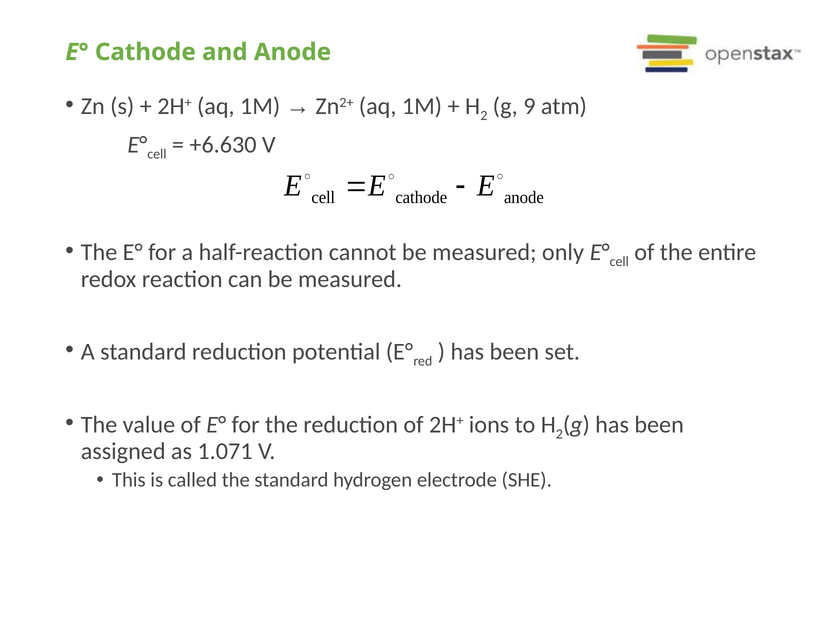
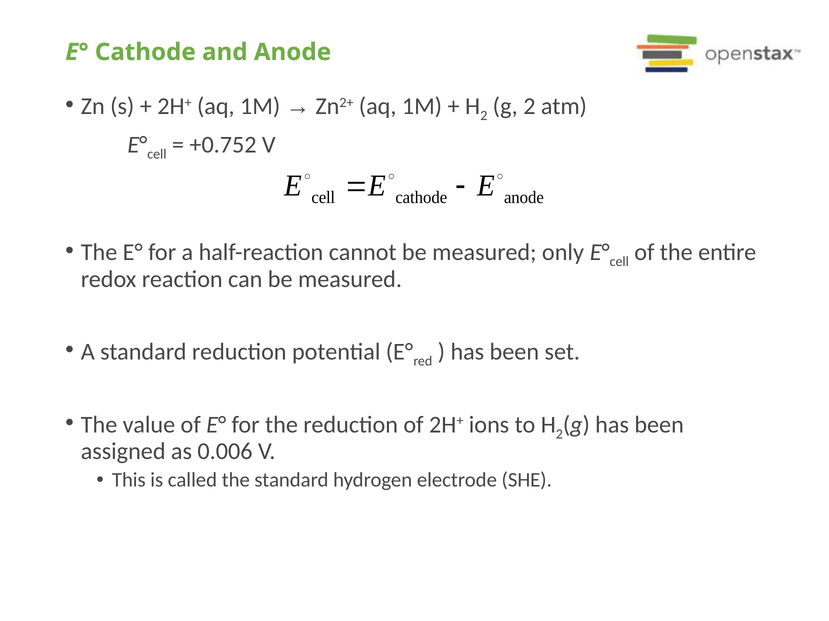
g 9: 9 -> 2
+6.630: +6.630 -> +0.752
1.071: 1.071 -> 0.006
